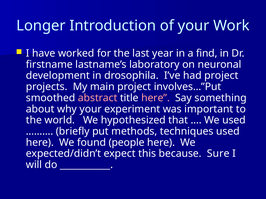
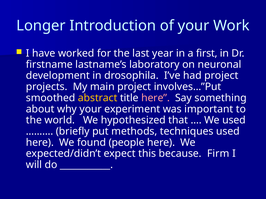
find: find -> first
abstract colour: pink -> yellow
Sure: Sure -> Firm
